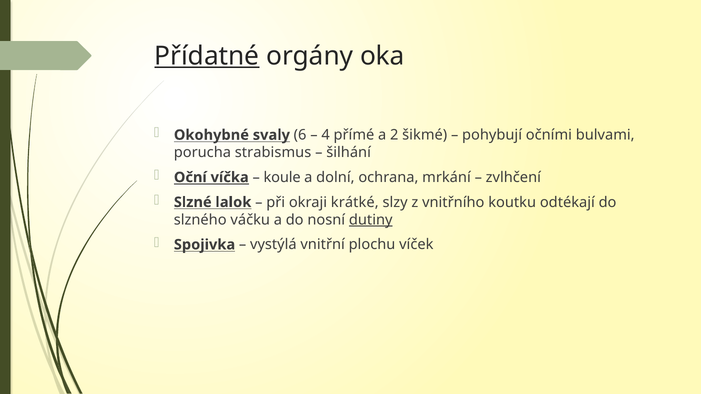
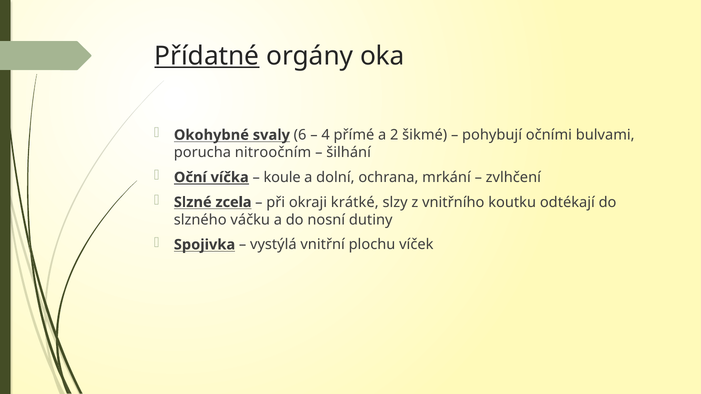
strabismus: strabismus -> nitroočním
lalok: lalok -> zcela
dutiny underline: present -> none
